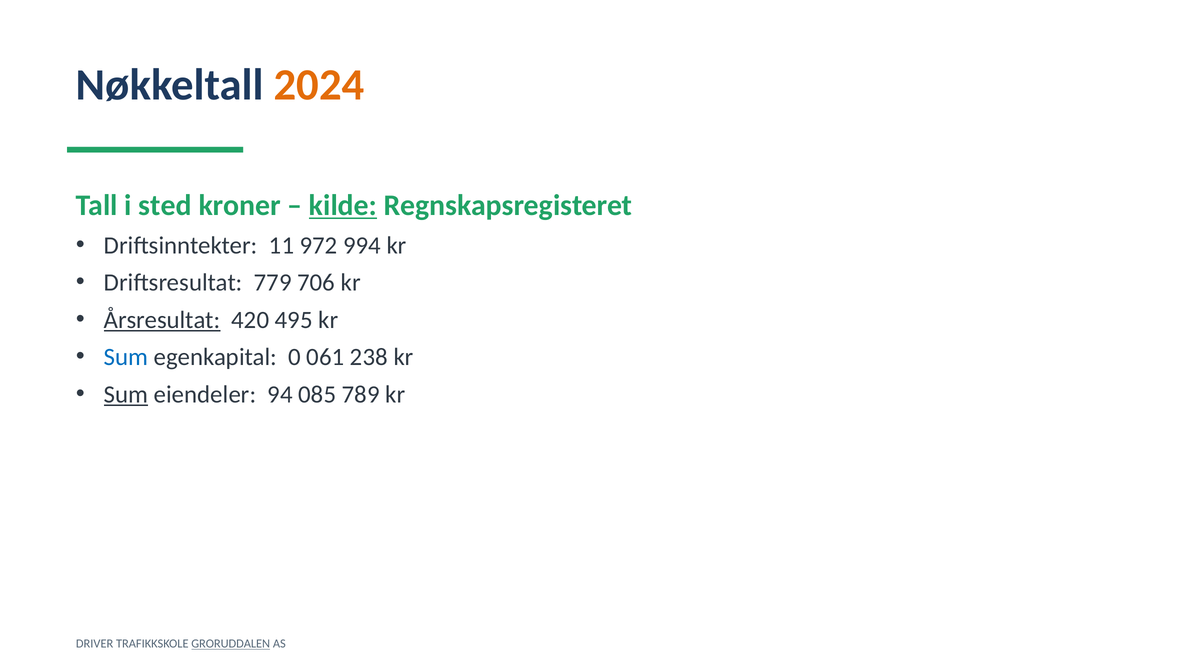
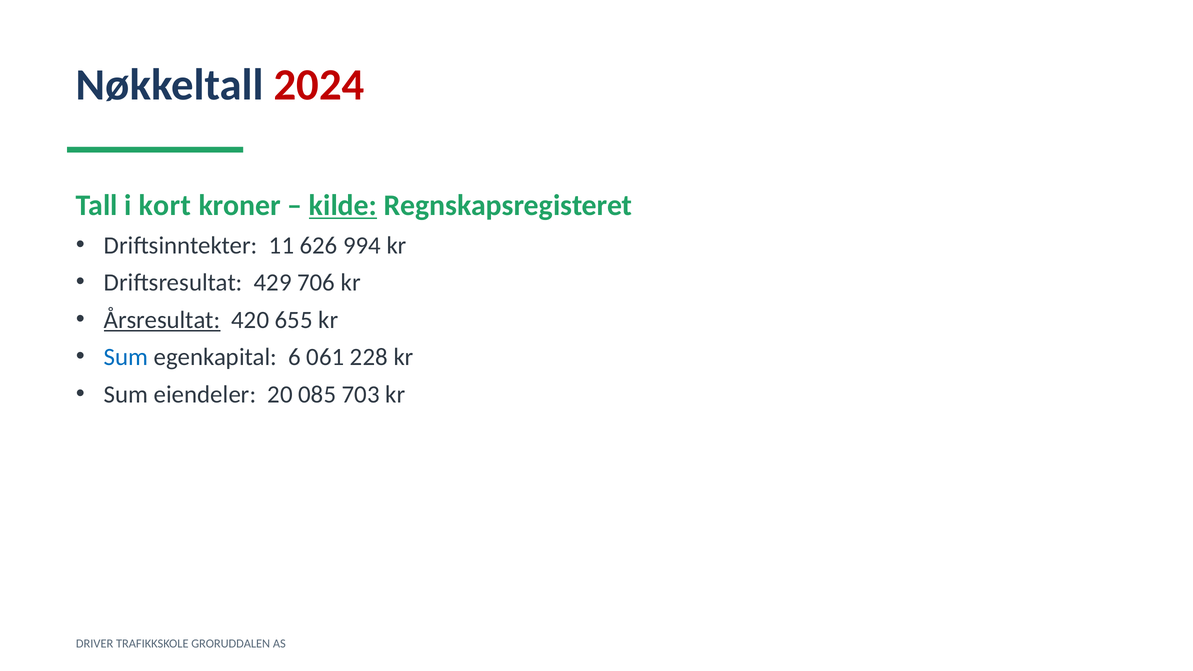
2024 colour: orange -> red
sted: sted -> kort
972: 972 -> 626
779: 779 -> 429
495: 495 -> 655
0: 0 -> 6
238: 238 -> 228
Sum at (126, 395) underline: present -> none
94: 94 -> 20
789: 789 -> 703
GRORUDDALEN underline: present -> none
